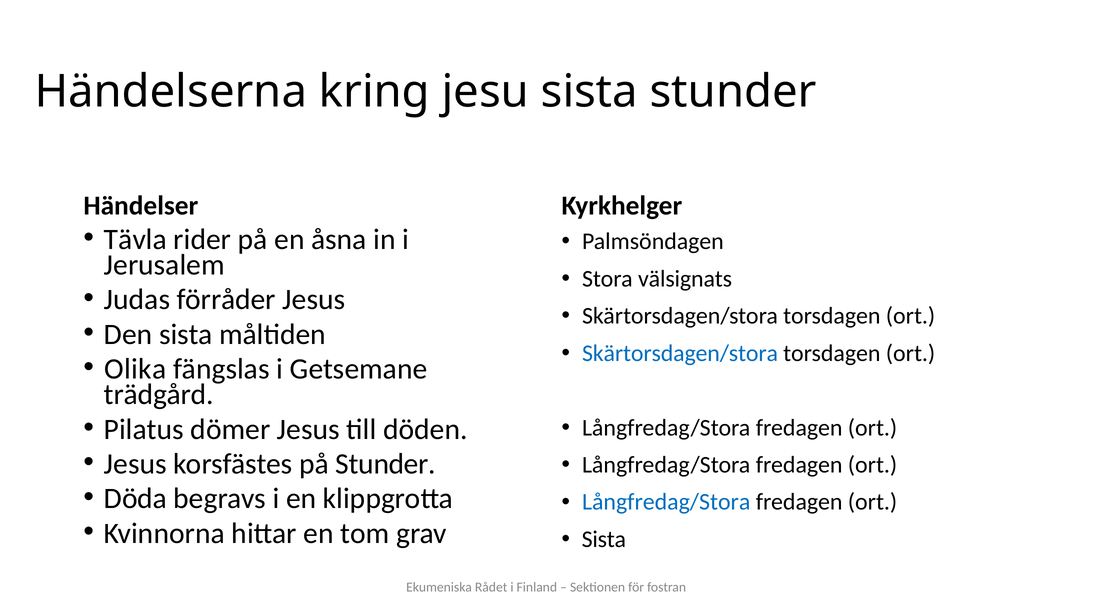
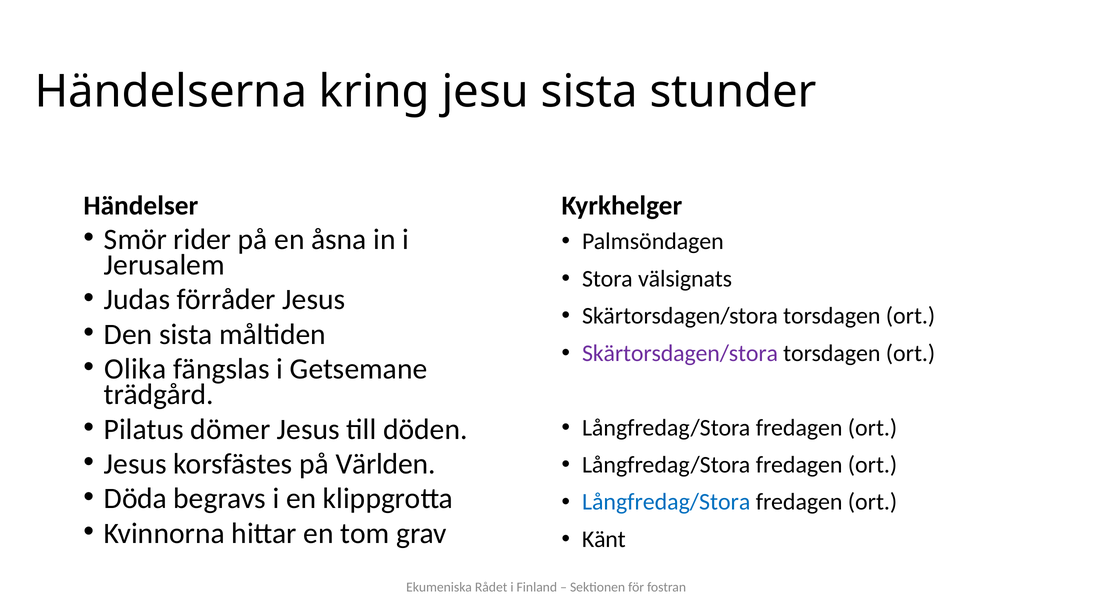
Tävla: Tävla -> Smör
Skärtorsdagen/stora at (680, 353) colour: blue -> purple
på Stunder: Stunder -> Världen
Sista at (604, 539): Sista -> Känt
